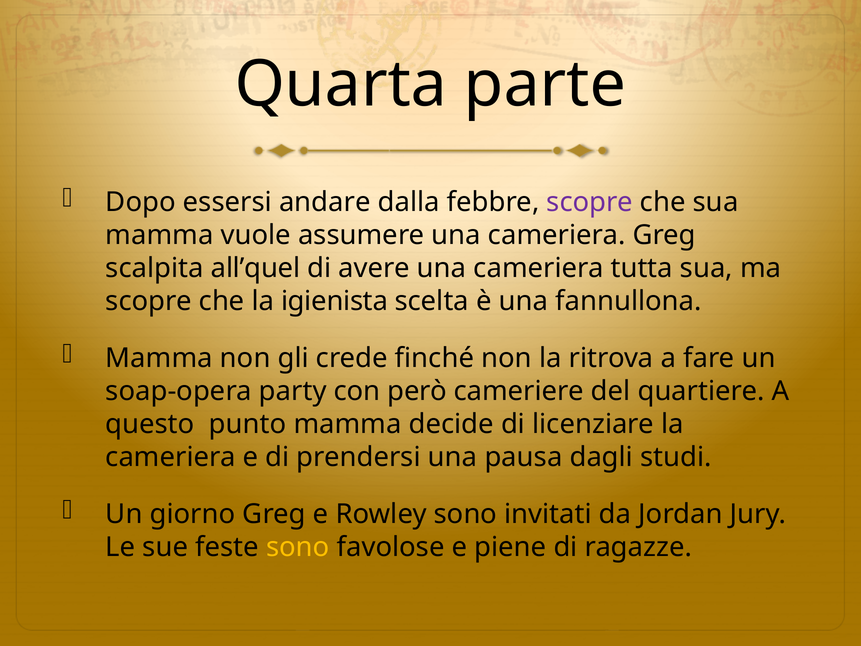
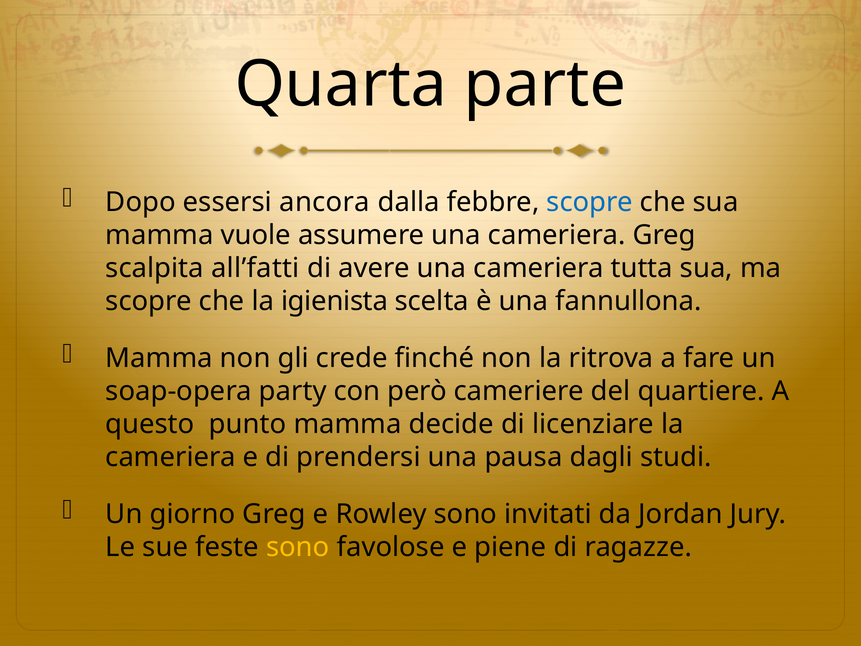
andare: andare -> ancora
scopre at (590, 202) colour: purple -> blue
all’quel: all’quel -> all’fatti
